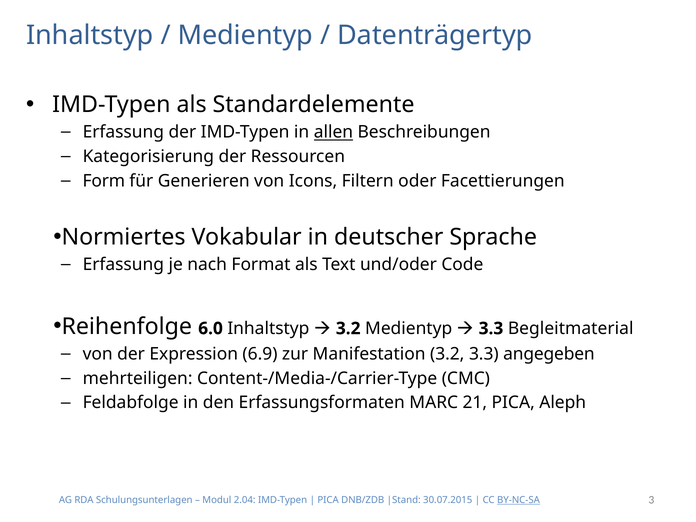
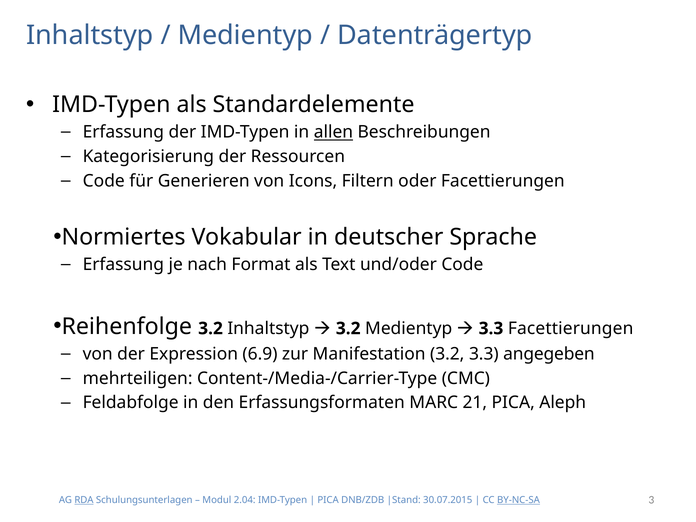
Form at (104, 181): Form -> Code
Reihenfolge 6.0: 6.0 -> 3.2
3.3 Begleitmaterial: Begleitmaterial -> Facettierungen
RDA underline: none -> present
